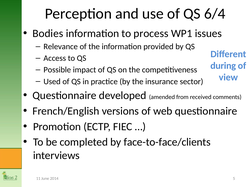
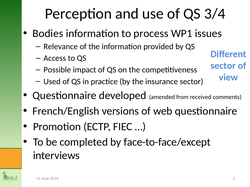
6/4: 6/4 -> 3/4
during at (223, 66): during -> sector
face-to-face/clients: face-to-face/clients -> face-to-face/except
